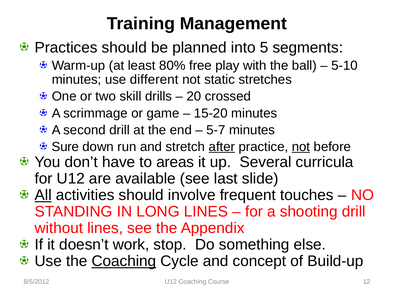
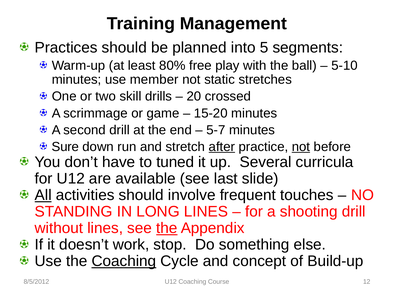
different: different -> member
areas: areas -> tuned
the at (167, 229) underline: none -> present
